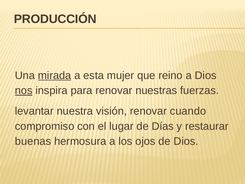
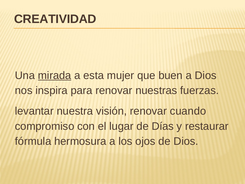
PRODUCCIÓN: PRODUCCIÓN -> CREATIVIDAD
reino: reino -> buen
nos underline: present -> none
buenas: buenas -> fórmula
